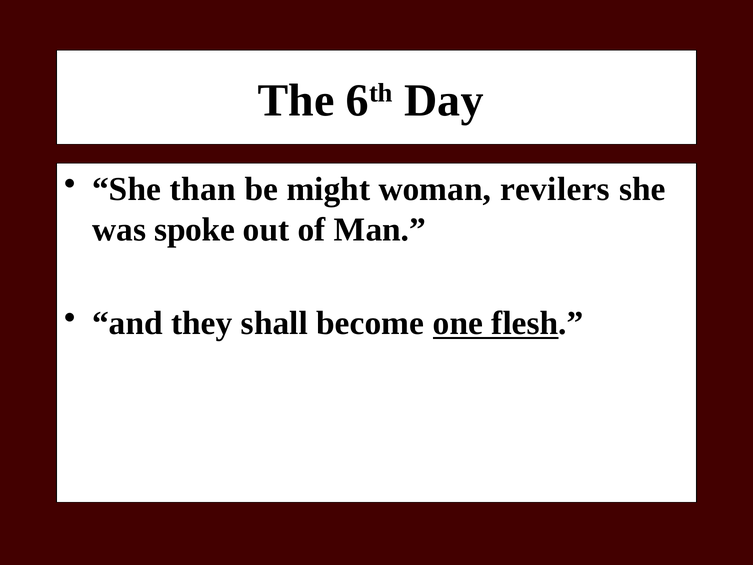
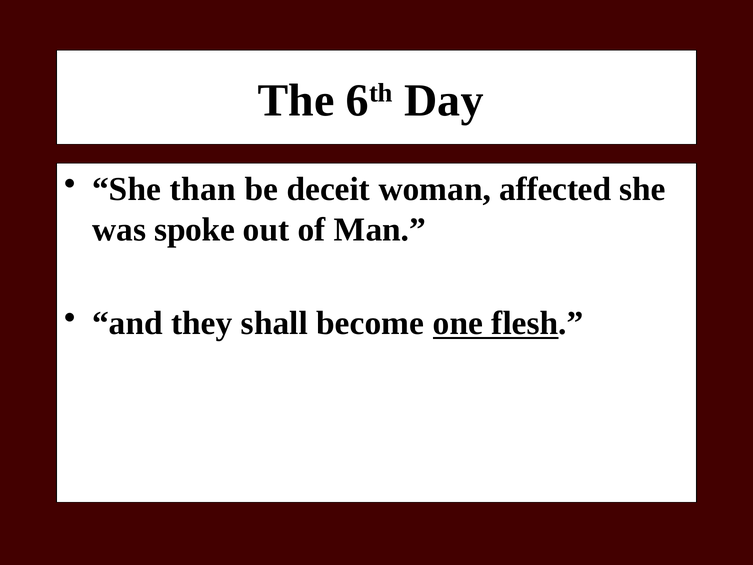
might: might -> deceit
revilers: revilers -> affected
